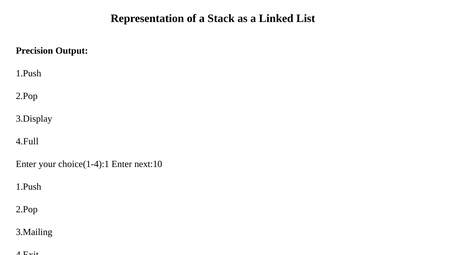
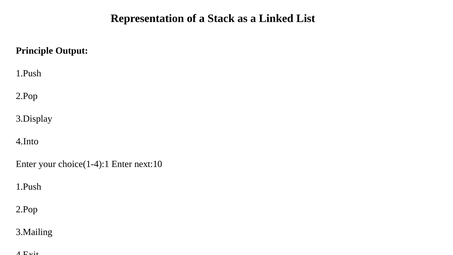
Precision: Precision -> Principle
4.Full: 4.Full -> 4.Into
